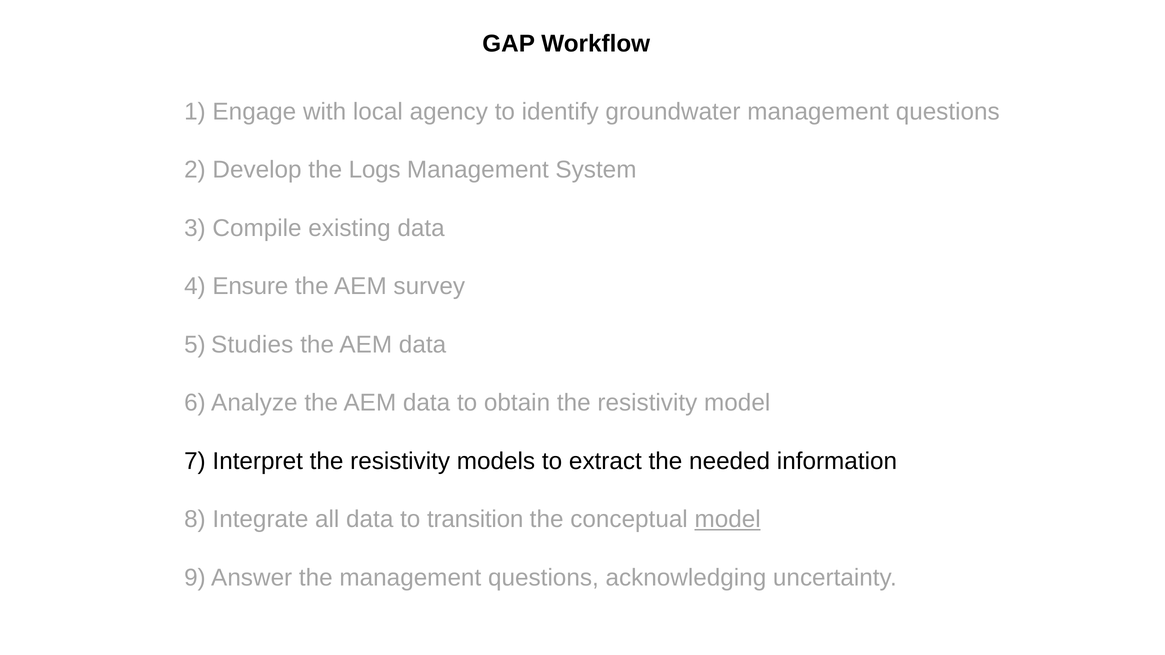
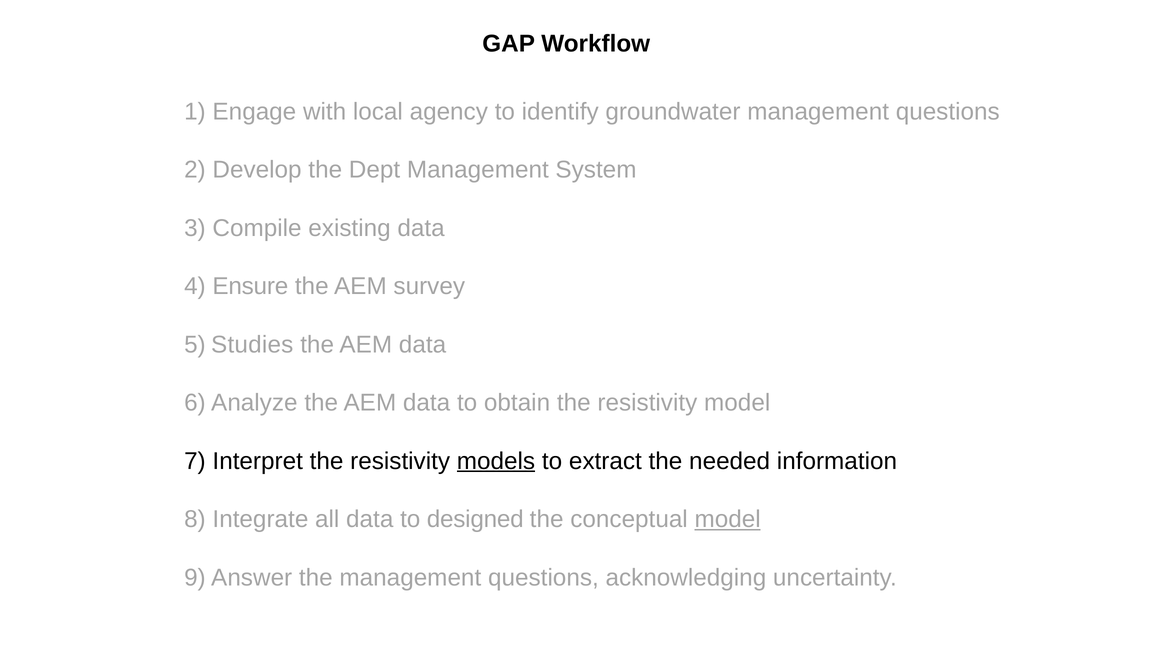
Logs: Logs -> Dept
models underline: none -> present
transition: transition -> designed
